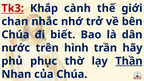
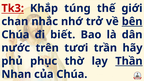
cành: cành -> túng
bên underline: none -> present
hình: hình -> tươi
